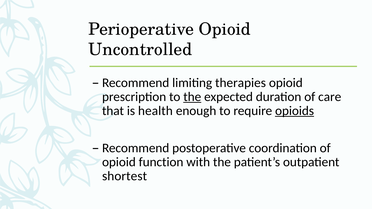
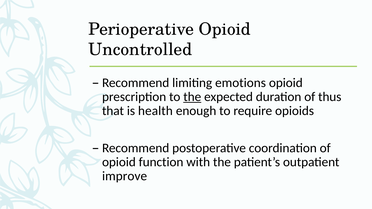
therapies: therapies -> emotions
care: care -> thus
opioids underline: present -> none
shortest: shortest -> improve
